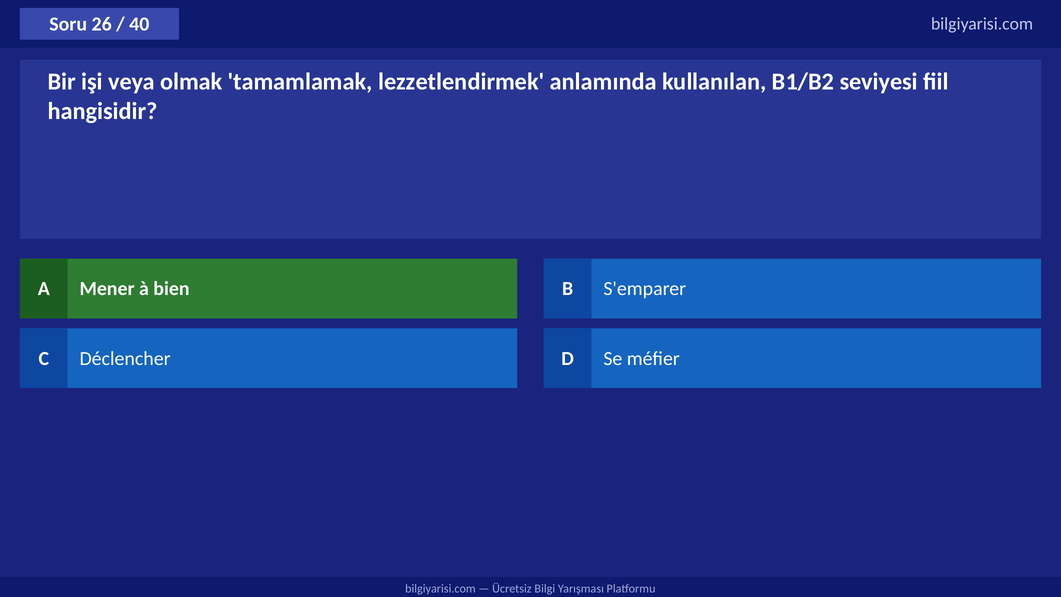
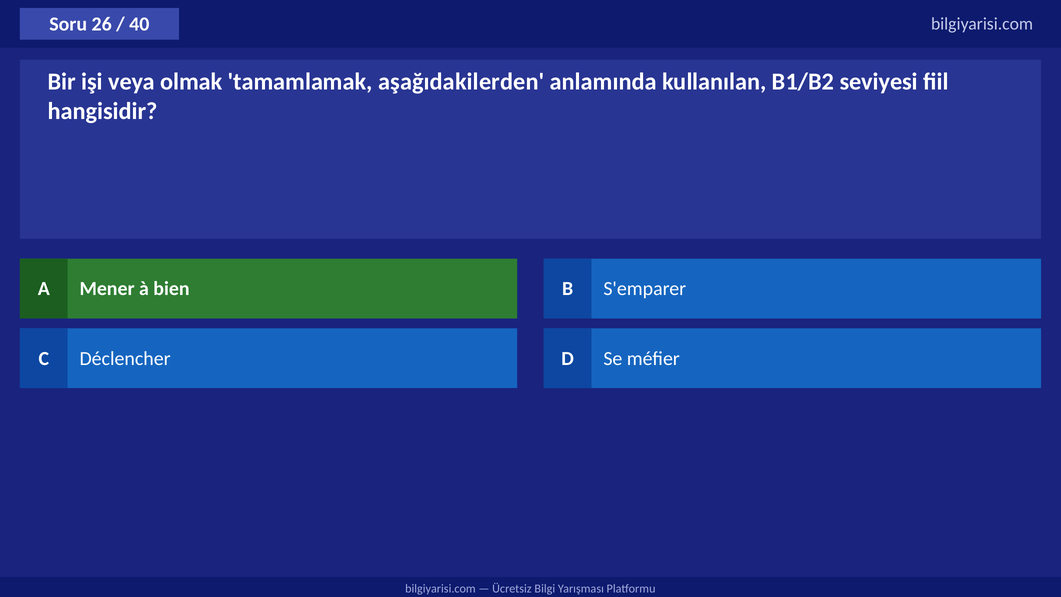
lezzetlendirmek: lezzetlendirmek -> aşağıdakilerden
